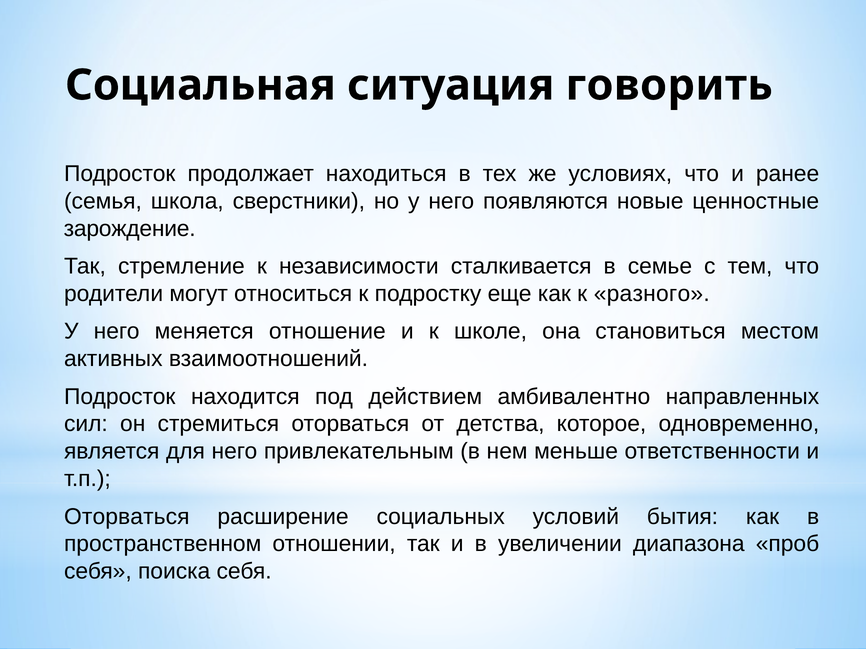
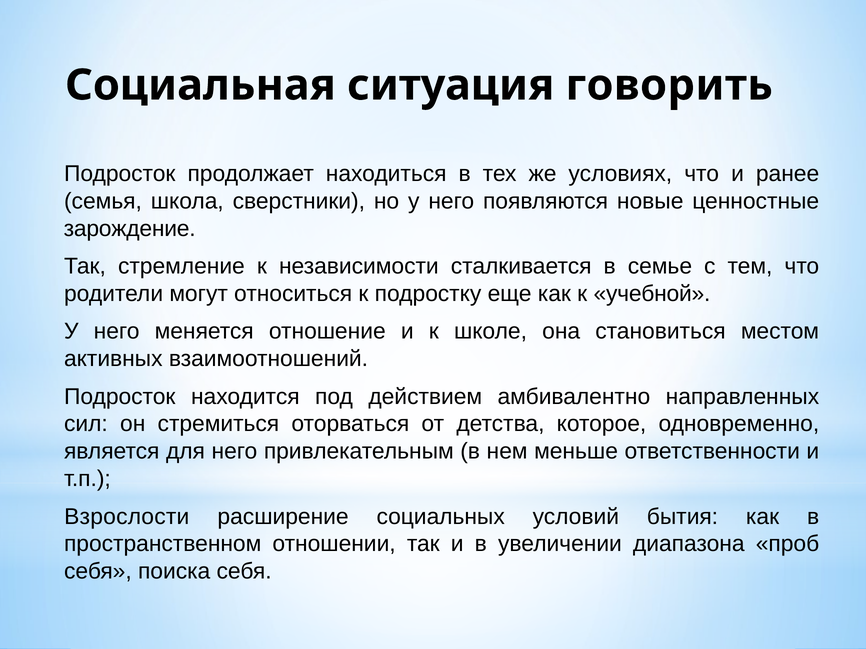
разного: разного -> учебной
Оторваться at (127, 517): Оторваться -> Взрослости
